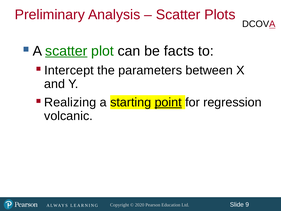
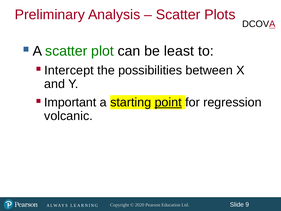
scatter at (66, 51) underline: present -> none
facts: facts -> least
parameters: parameters -> possibilities
Realizing: Realizing -> Important
